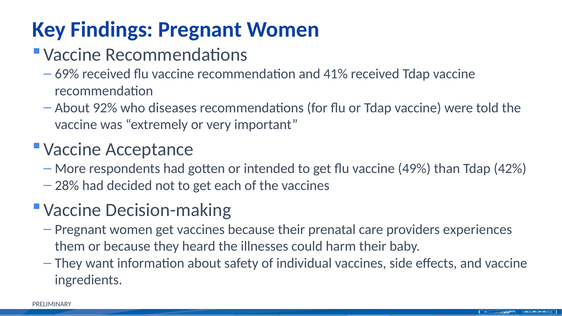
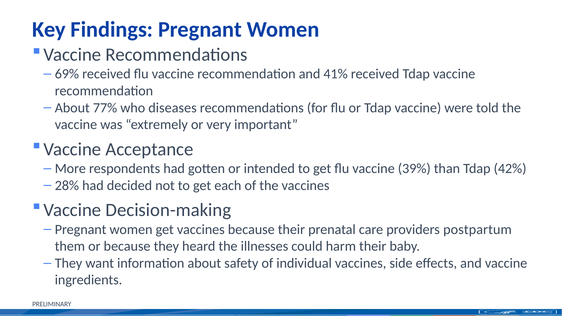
92%: 92% -> 77%
49%: 49% -> 39%
experiences: experiences -> postpartum
